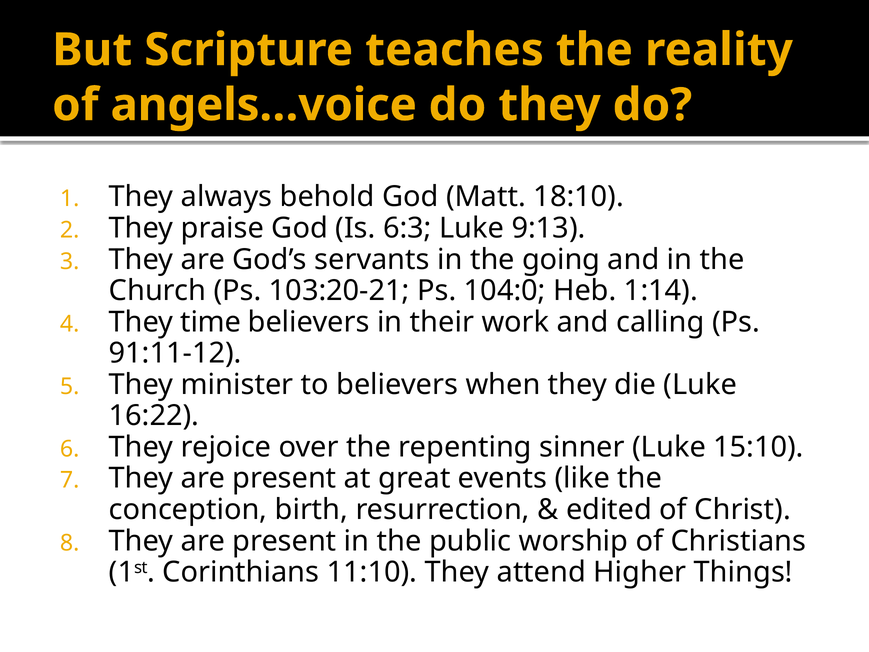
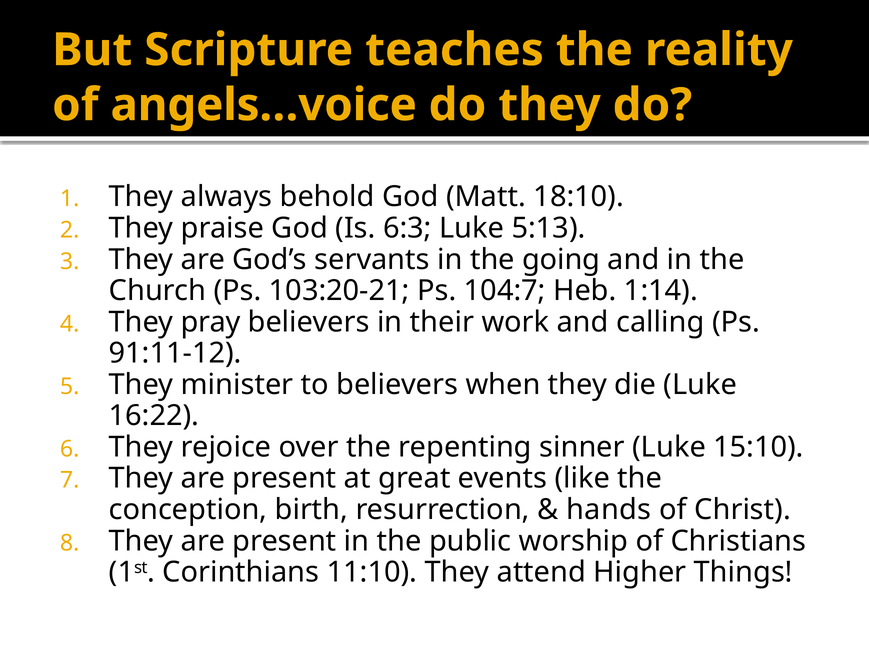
9:13: 9:13 -> 5:13
104:0: 104:0 -> 104:7
time: time -> pray
edited: edited -> hands
